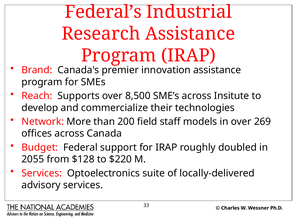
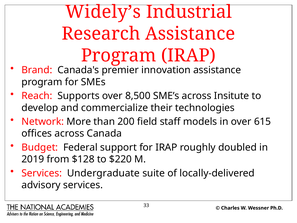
Federal’s: Federal’s -> Widely’s
269: 269 -> 615
2055: 2055 -> 2019
Optoelectronics: Optoelectronics -> Undergraduate
